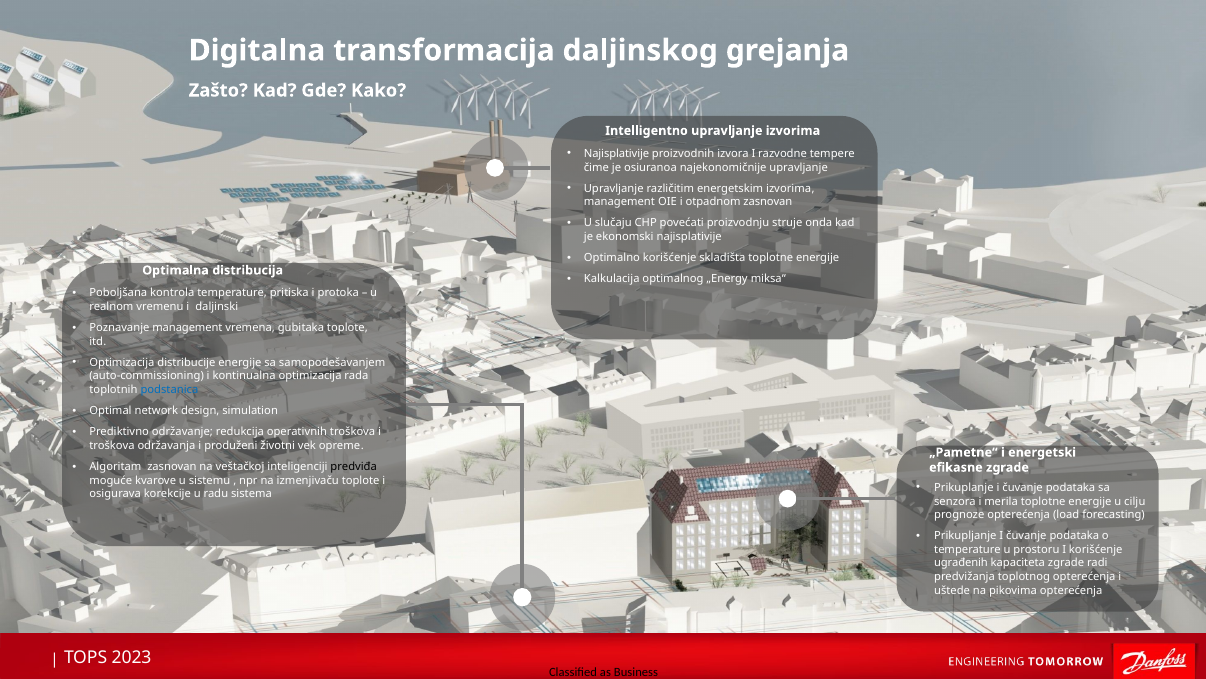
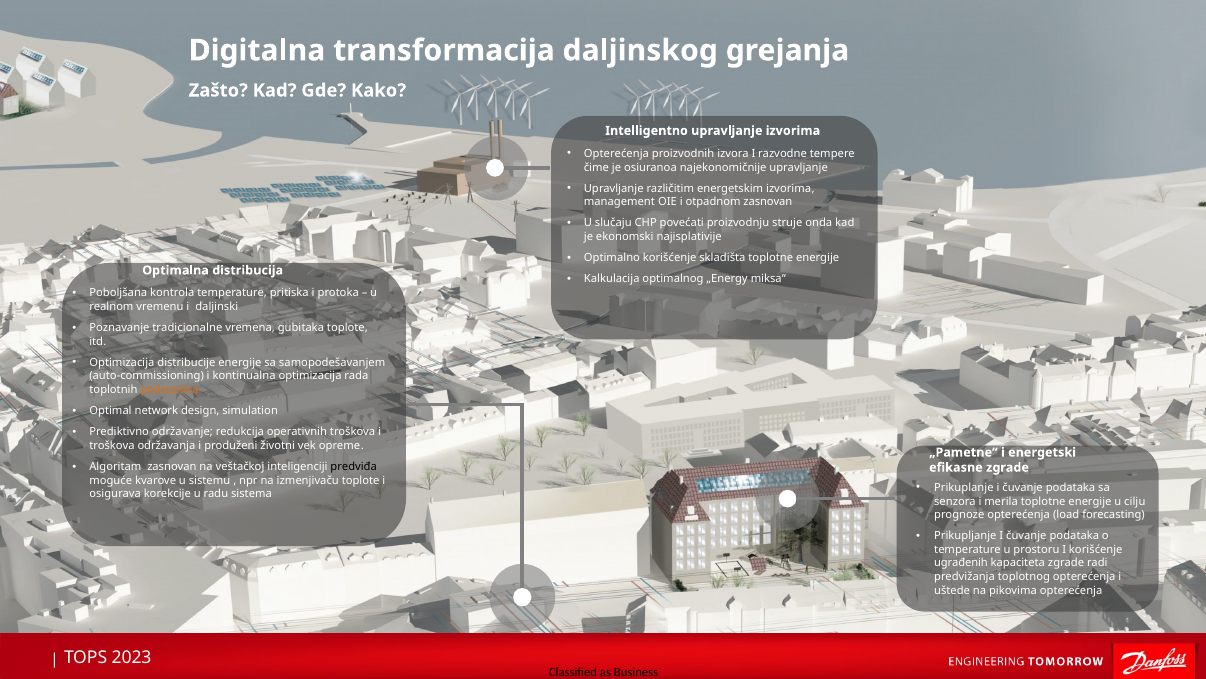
Najisplativije at (617, 154): Najisplativije -> Opterećenja
Poznavanje management: management -> tradicionalne
podstanica colour: blue -> orange
